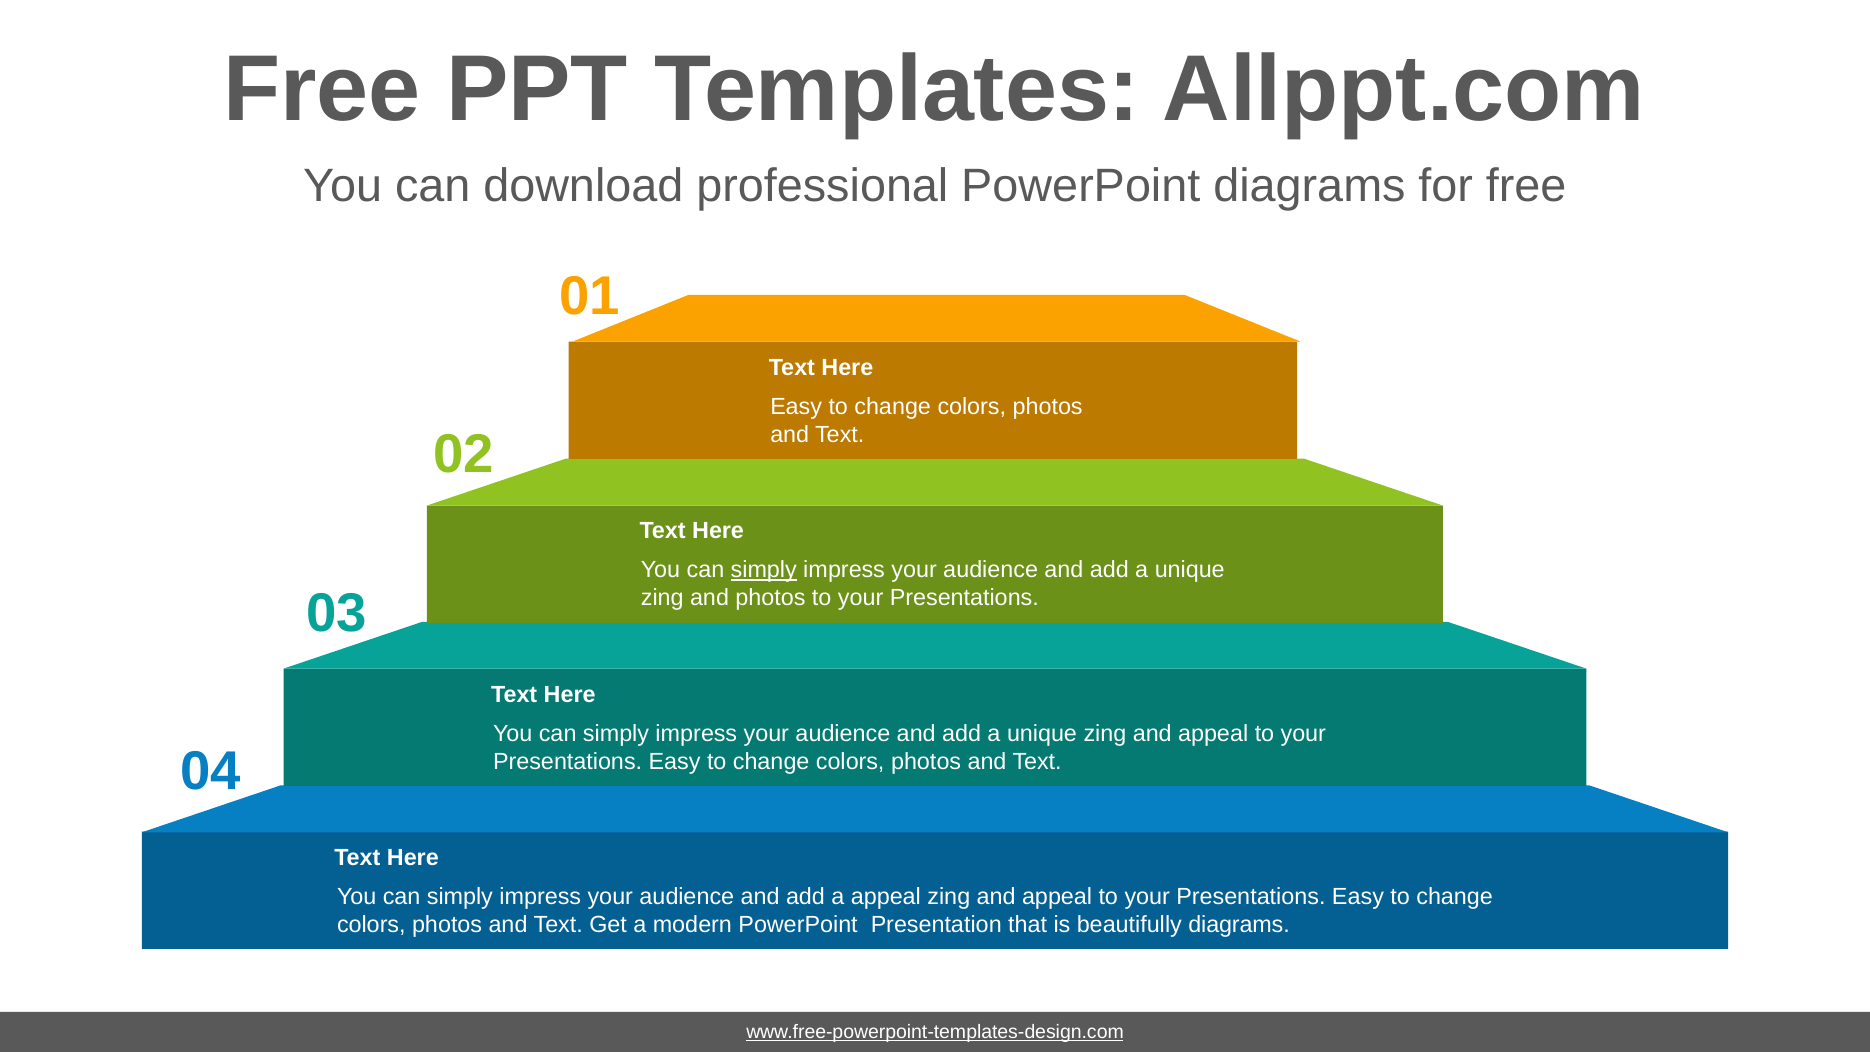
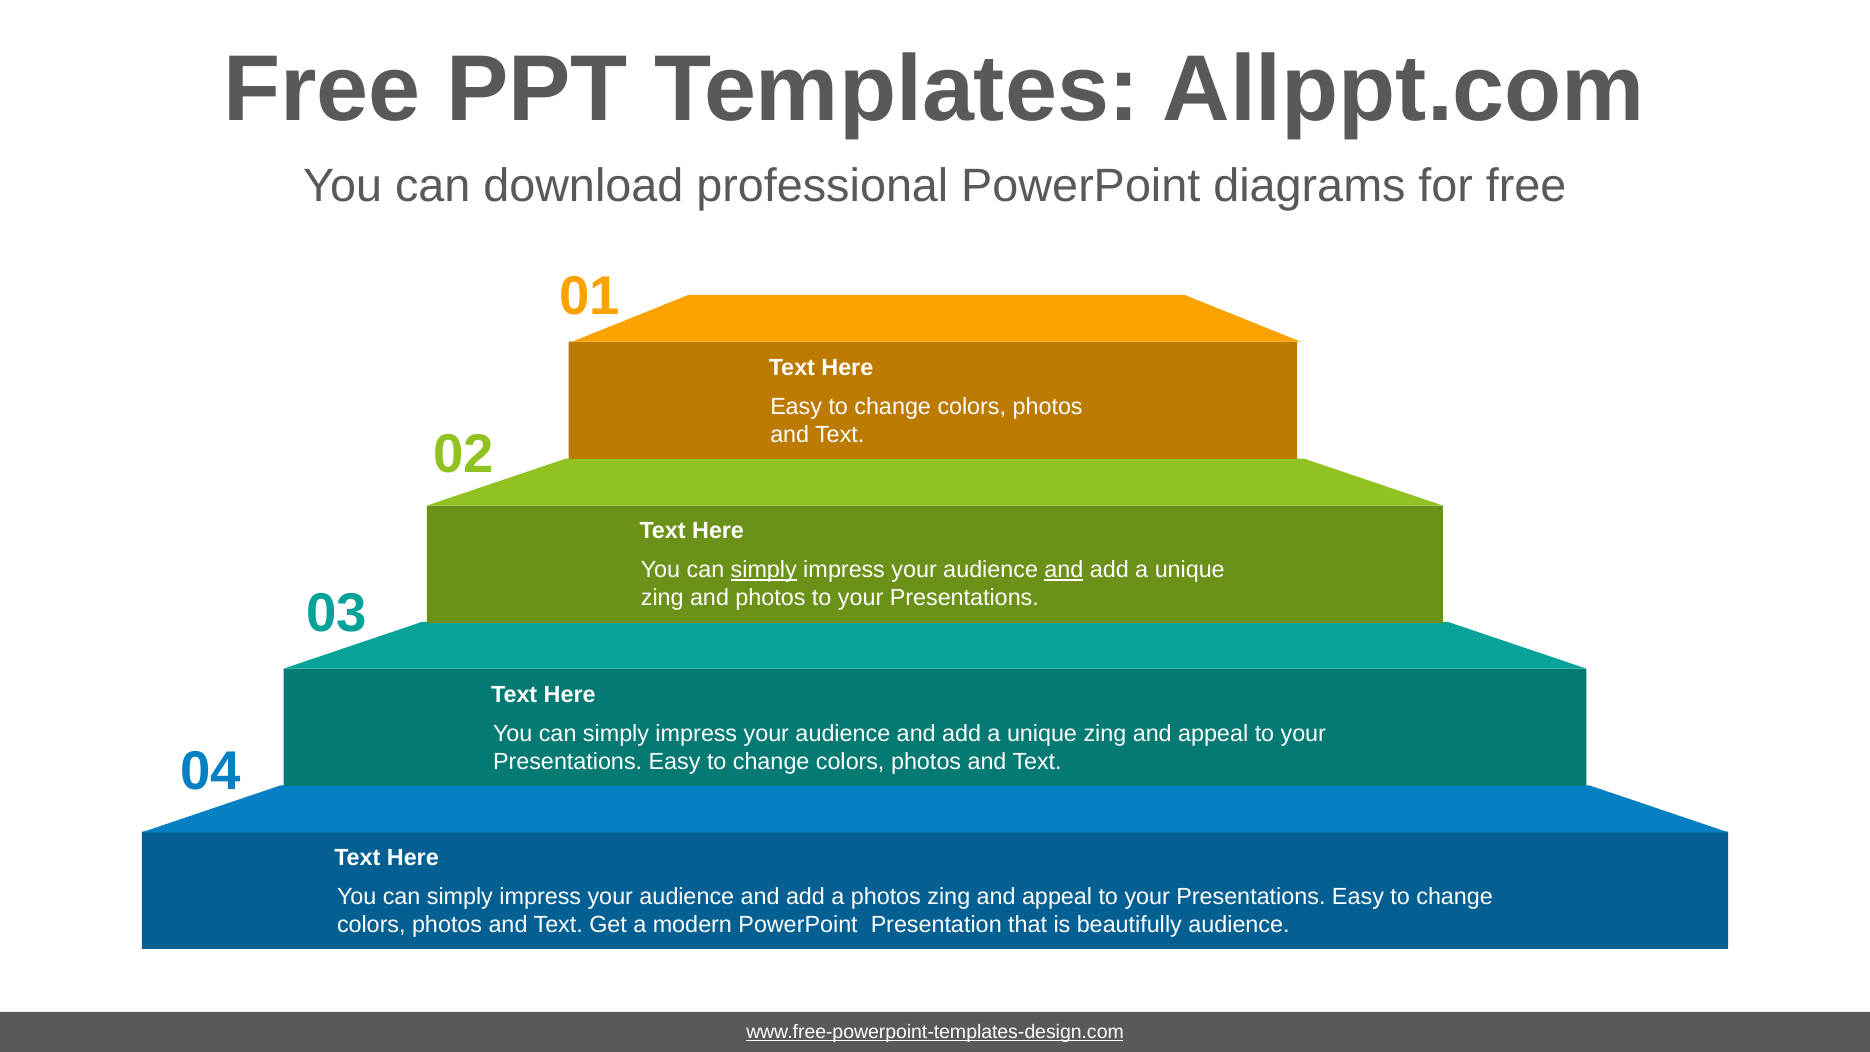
and at (1064, 570) underline: none -> present
a appeal: appeal -> photos
beautifully diagrams: diagrams -> audience
